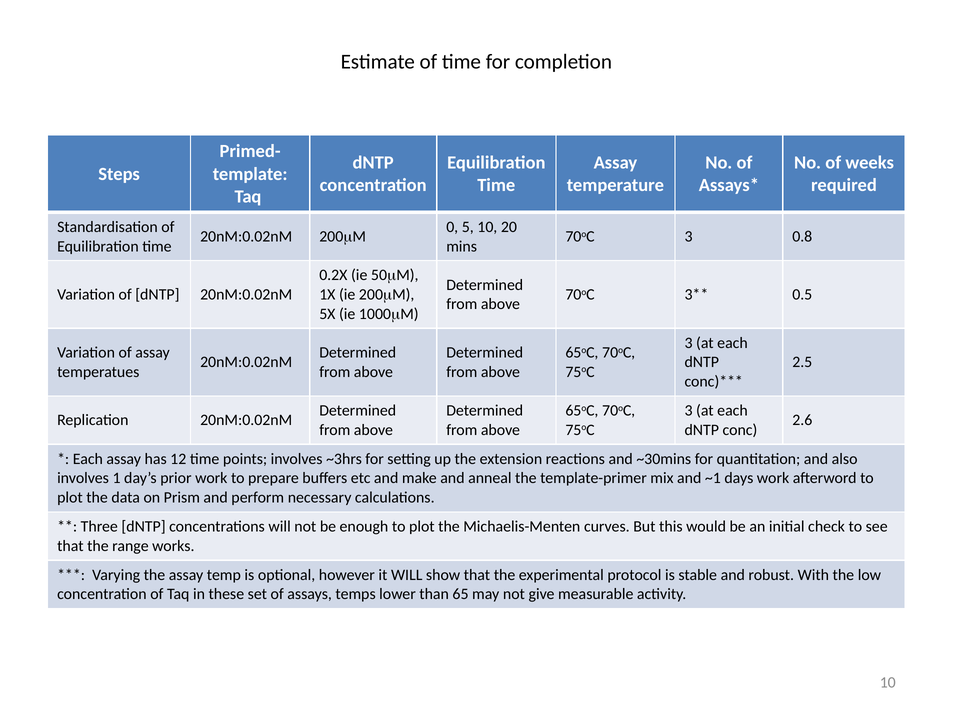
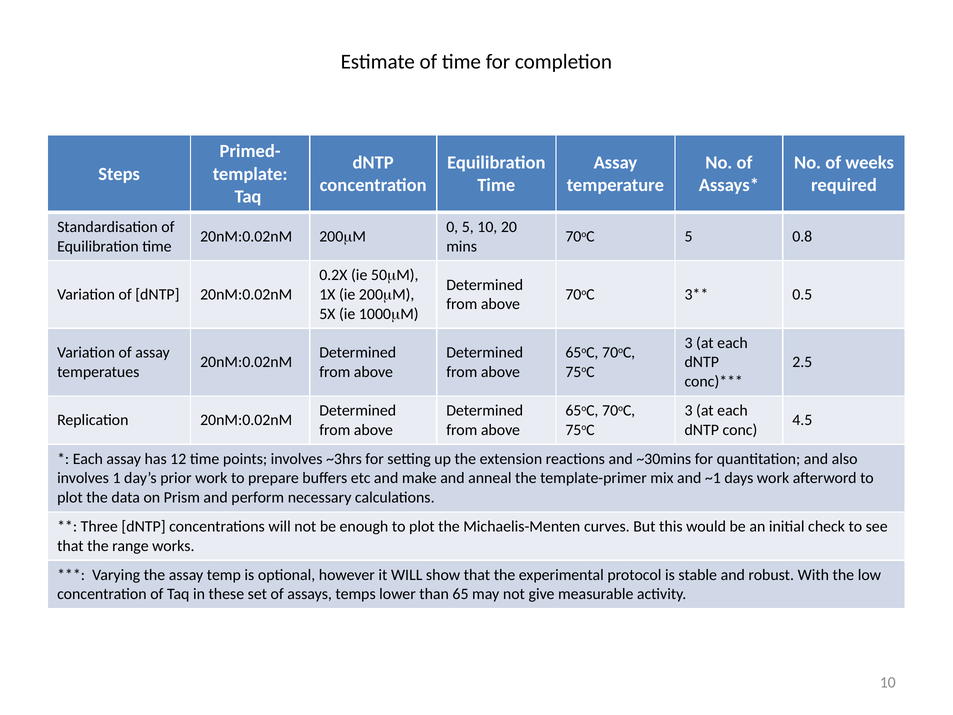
70oC 3: 3 -> 5
2.6: 2.6 -> 4.5
